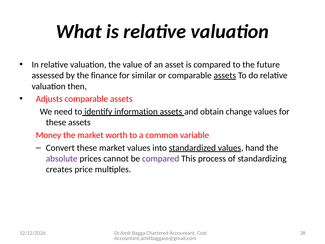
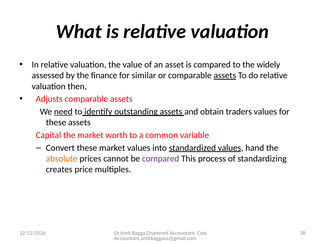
future: future -> widely
need underline: none -> present
information: information -> outstanding
change: change -> traders
Money: Money -> Capital
absolute colour: purple -> orange
